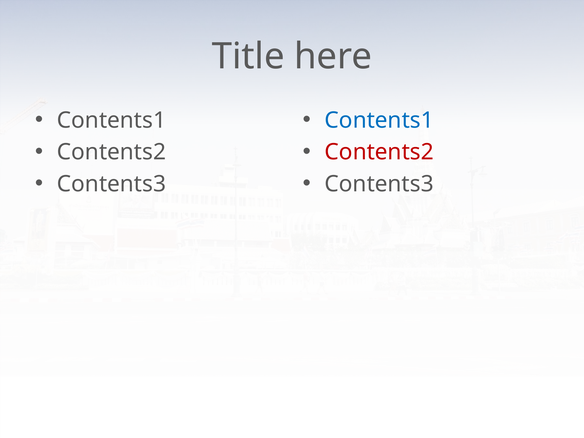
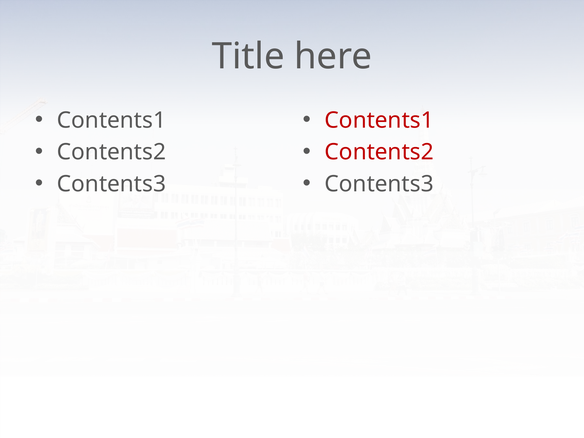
Contents1 at (379, 120) colour: blue -> red
